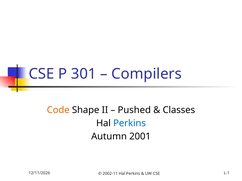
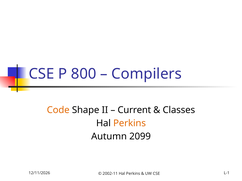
301: 301 -> 800
Pushed: Pushed -> Current
Perkins at (130, 124) colour: blue -> orange
2001: 2001 -> 2099
